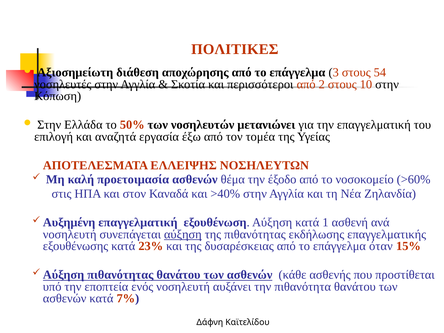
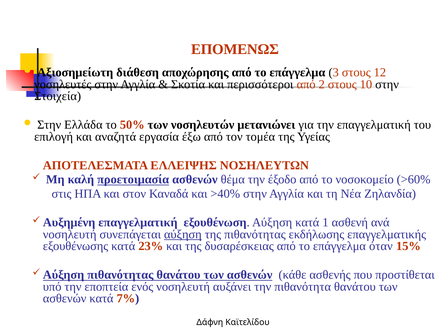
ΠΟΛΙΤΙΚΕΣ: ΠΟΛΙΤΙΚΕΣ -> ΕΠΟΜΕΝΩΣ
54: 54 -> 12
Κόπωση: Κόπωση -> Στοιχεία
προετοιμασία underline: none -> present
